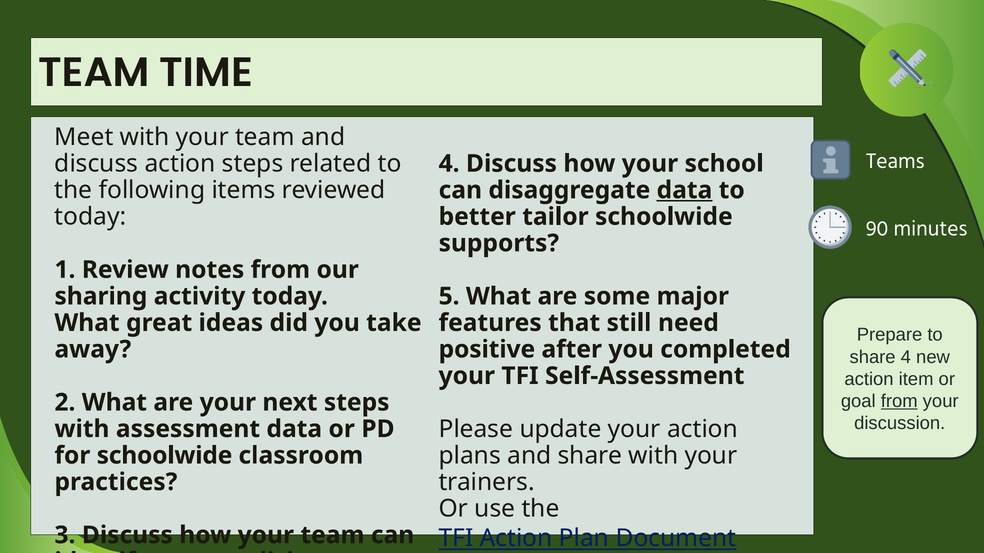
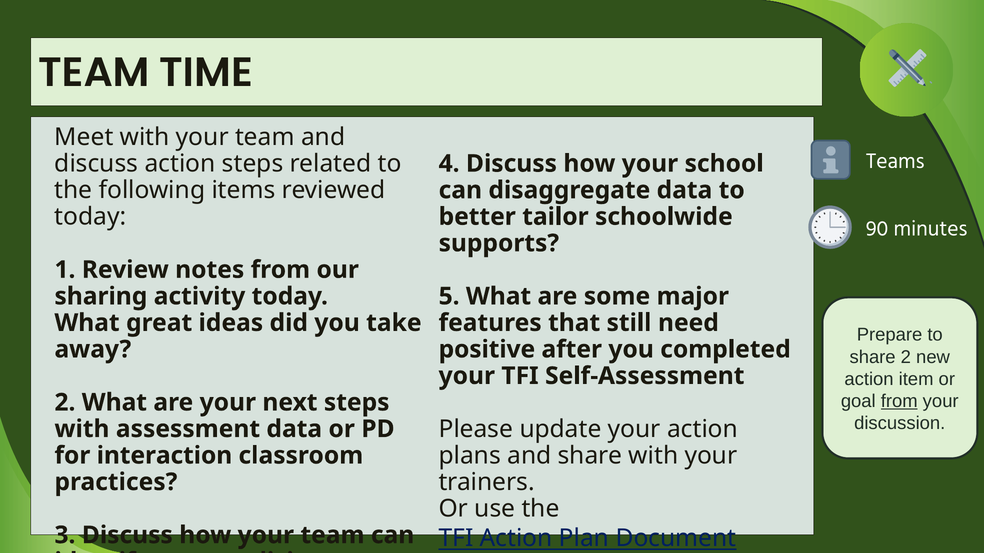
data at (684, 190) underline: present -> none
share 4: 4 -> 2
for schoolwide: schoolwide -> interaction
